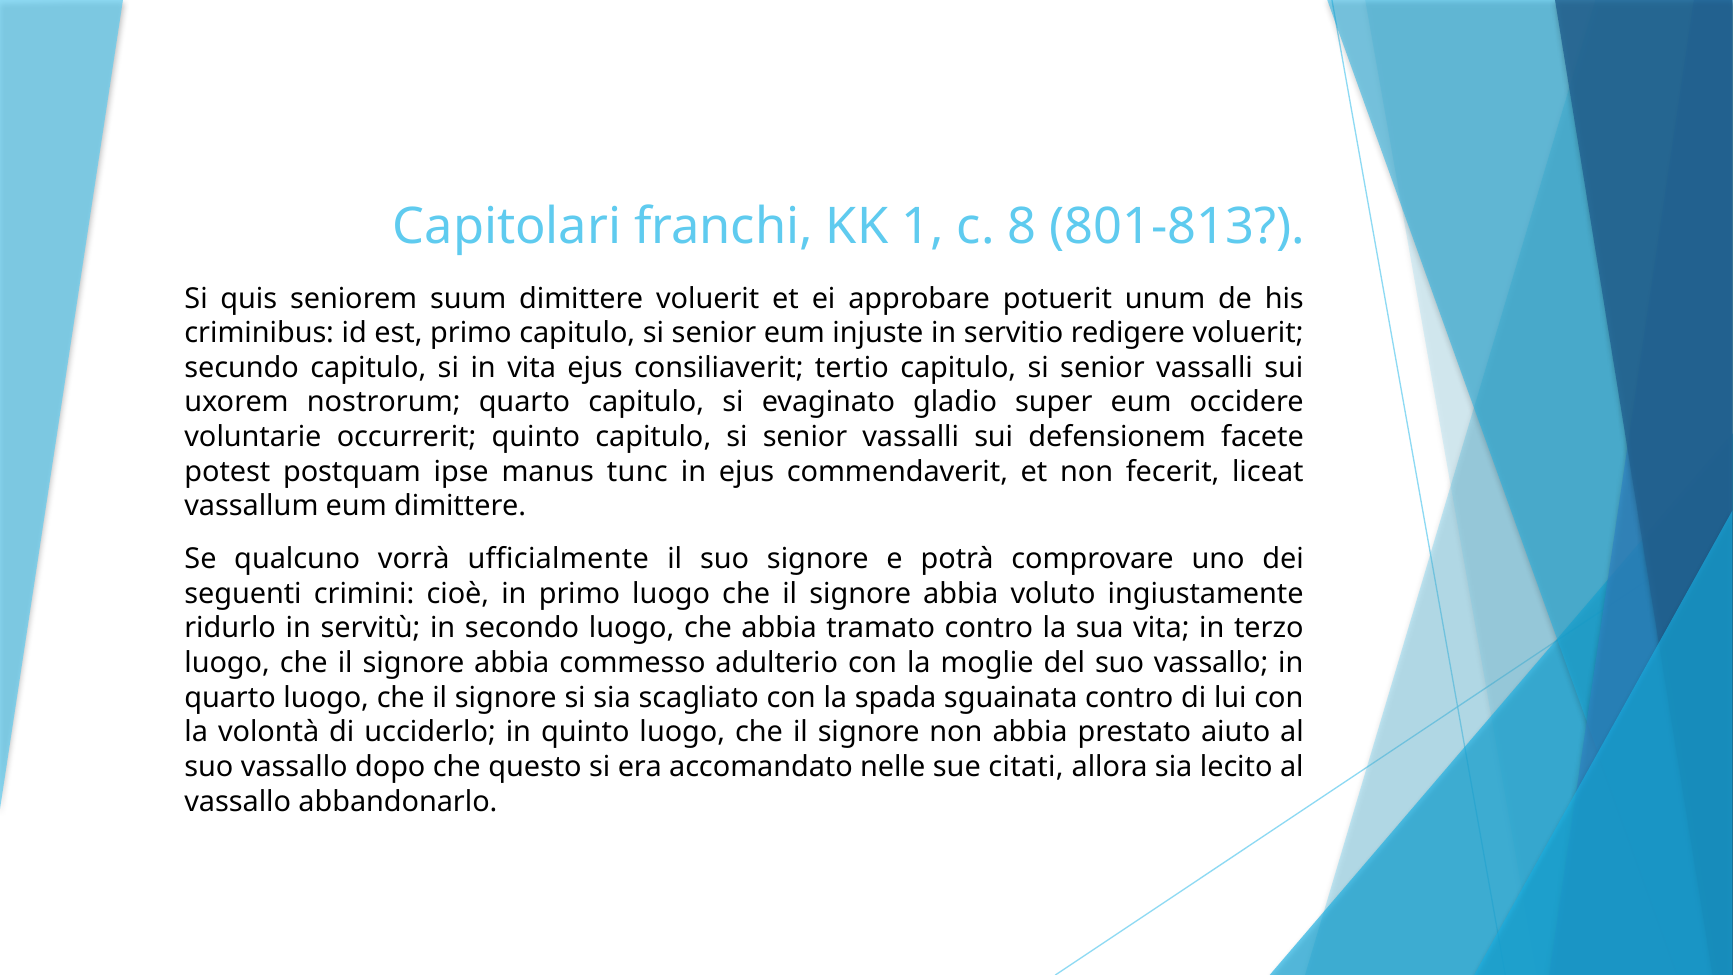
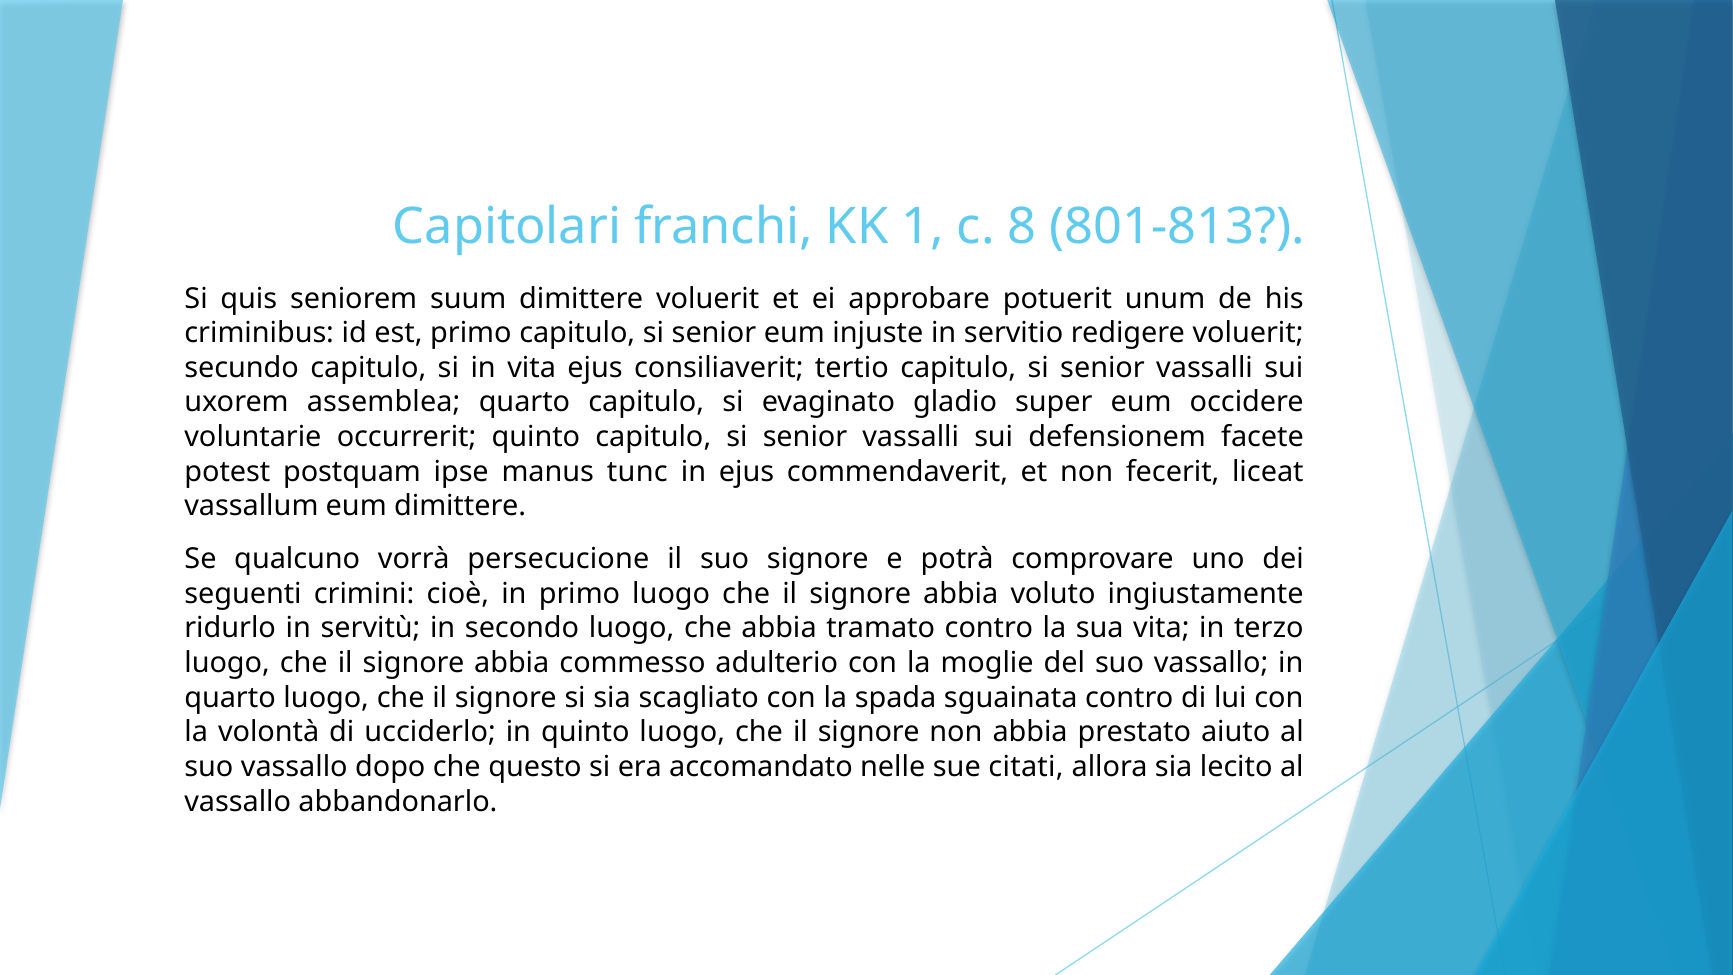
nostrorum: nostrorum -> assemblea
ufficialmente: ufficialmente -> persecucione
